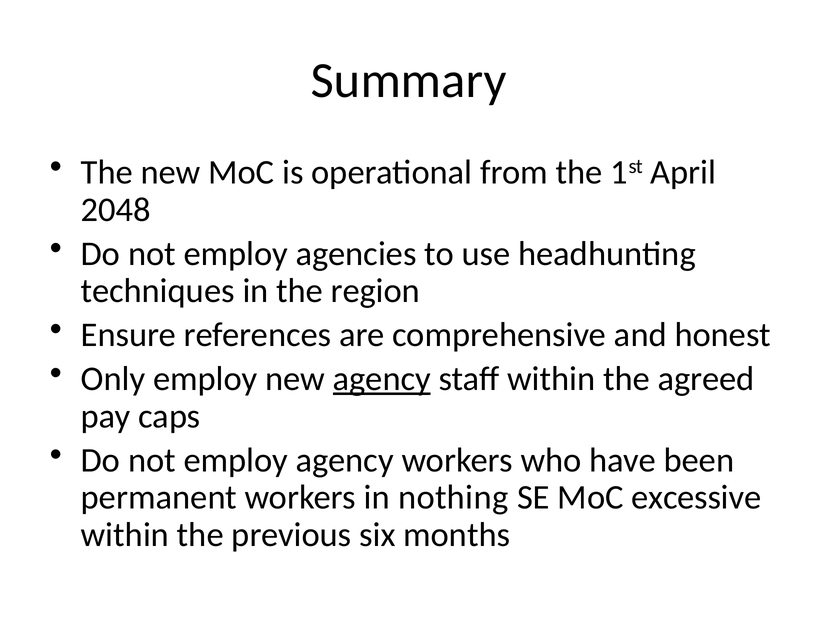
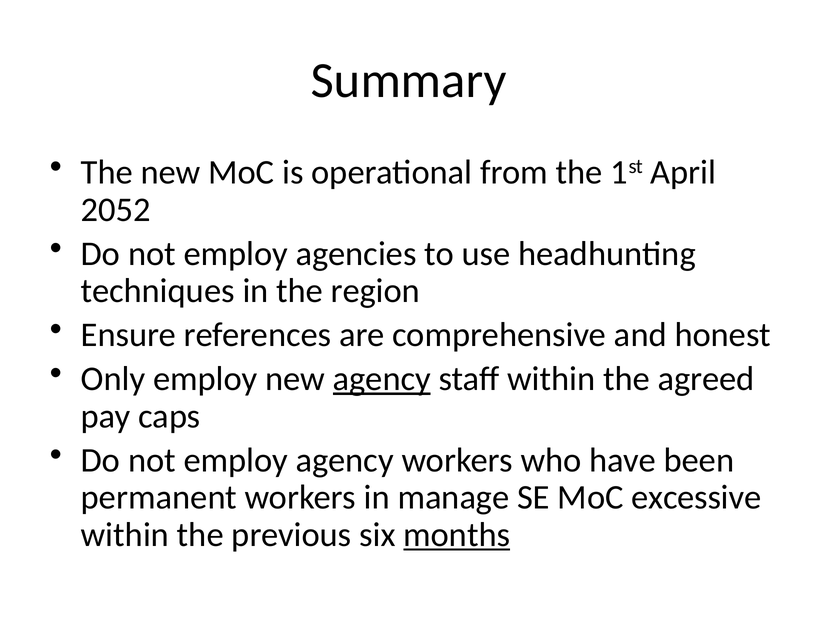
2048: 2048 -> 2052
nothing: nothing -> manage
months underline: none -> present
